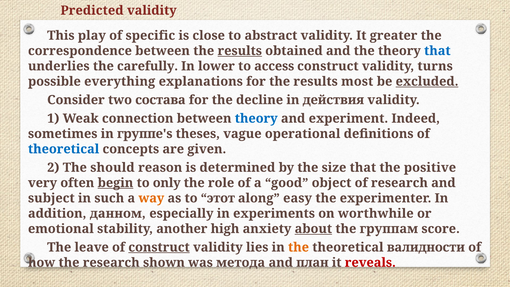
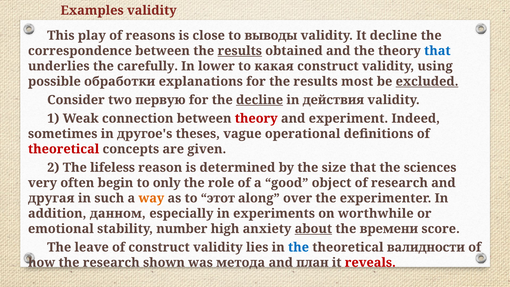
Predicted: Predicted -> Examples
specific: specific -> reasons
abstract: abstract -> выводы
It greater: greater -> decline
access: access -> какая
turns: turns -> using
everything: everything -> обработки
состава: состава -> первую
decline at (260, 100) underline: none -> present
theory at (256, 118) colour: blue -> red
группе's: группе's -> другое's
theoretical at (64, 149) colour: blue -> red
should: should -> lifeless
positive: positive -> sciences
begin underline: present -> none
subject: subject -> другая
easy: easy -> over
another: another -> number
группам: группам -> времени
construct at (159, 247) underline: present -> none
the at (299, 247) colour: orange -> blue
